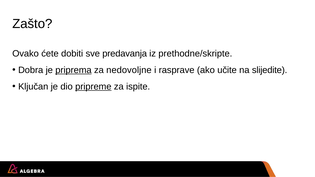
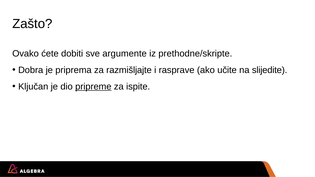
predavanja: predavanja -> argumente
priprema underline: present -> none
nedovoljne: nedovoljne -> razmišljajte
